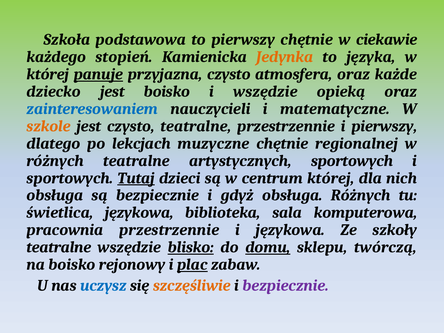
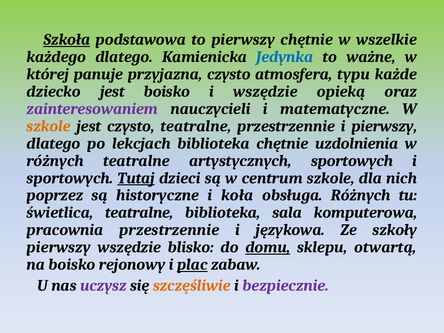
Szkoła underline: none -> present
ciekawie: ciekawie -> wszelkie
każdego stopień: stopień -> dlatego
Jedynka colour: orange -> blue
języka: języka -> ważne
panuje underline: present -> none
atmosfera oraz: oraz -> typu
zainteresowaniem colour: blue -> purple
lekcjach muzyczne: muzyczne -> biblioteka
regionalnej: regionalnej -> uzdolnienia
centrum której: której -> szkole
obsługa at (55, 195): obsługa -> poprzez
są bezpiecznie: bezpiecznie -> historyczne
gdyż: gdyż -> koła
świetlica językowa: językowa -> teatralne
teatralne at (59, 247): teatralne -> pierwszy
blisko underline: present -> none
twórczą: twórczą -> otwartą
uczysz colour: blue -> purple
